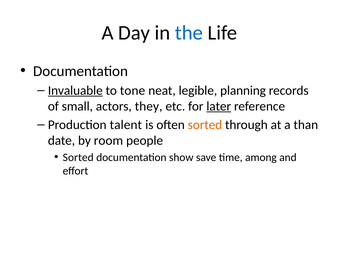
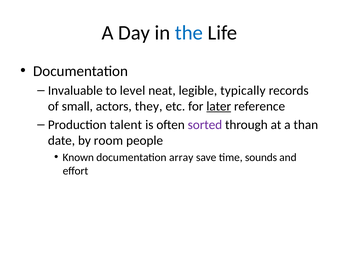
Invaluable underline: present -> none
tone: tone -> level
planning: planning -> typically
sorted at (205, 125) colour: orange -> purple
Sorted at (78, 158): Sorted -> Known
show: show -> array
among: among -> sounds
